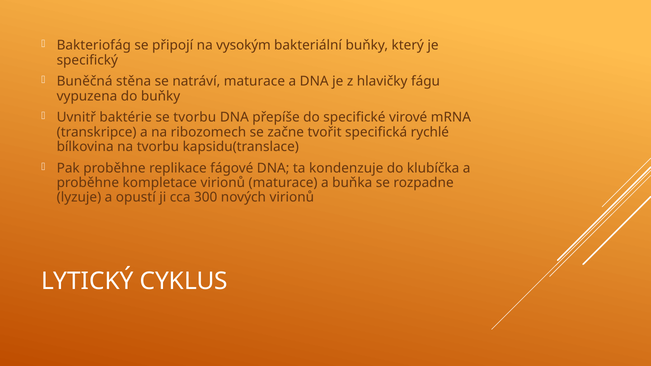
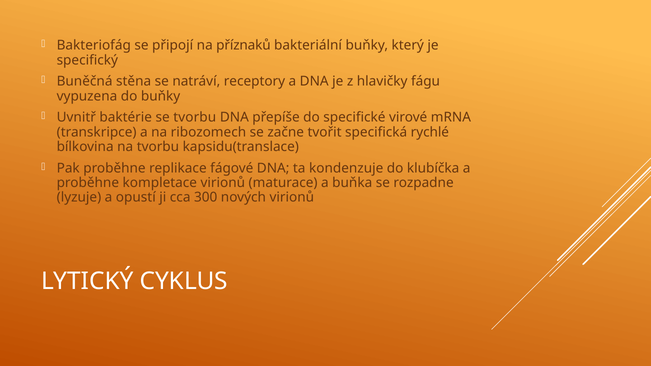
vysokým: vysokým -> příznaků
natráví maturace: maturace -> receptory
